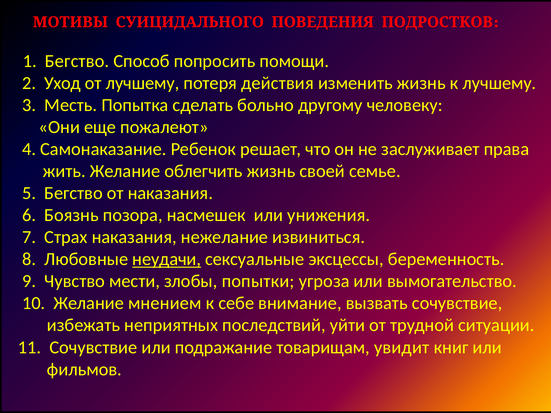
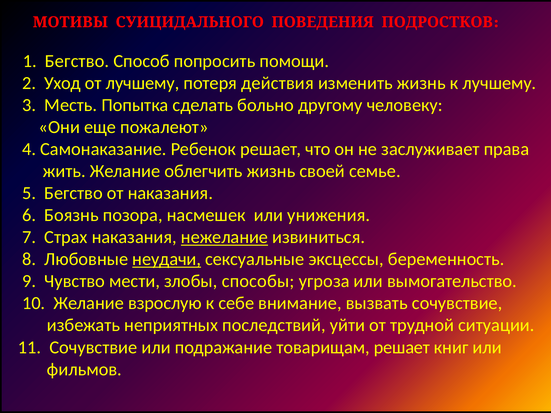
нежелание underline: none -> present
попытки: попытки -> способы
мнением: мнением -> взрослую
товарищам увидит: увидит -> решает
